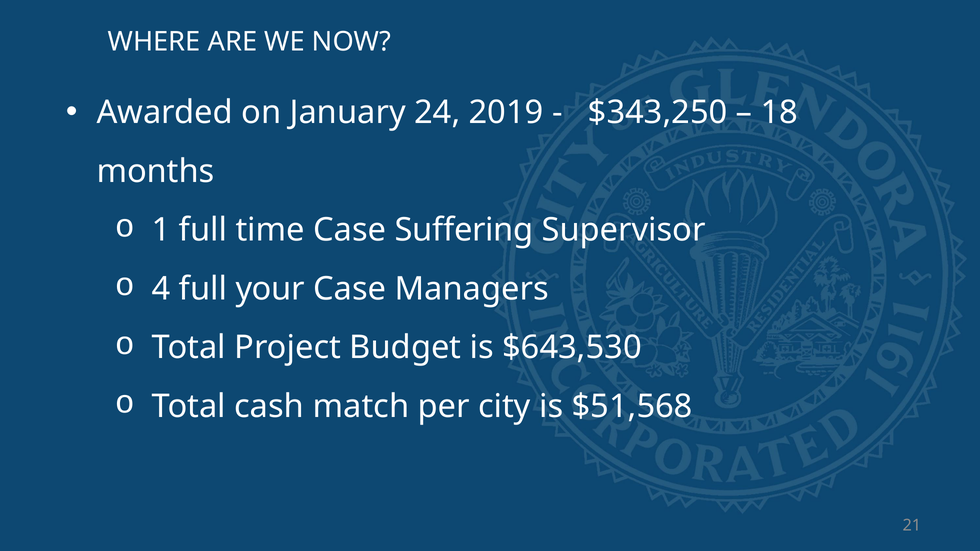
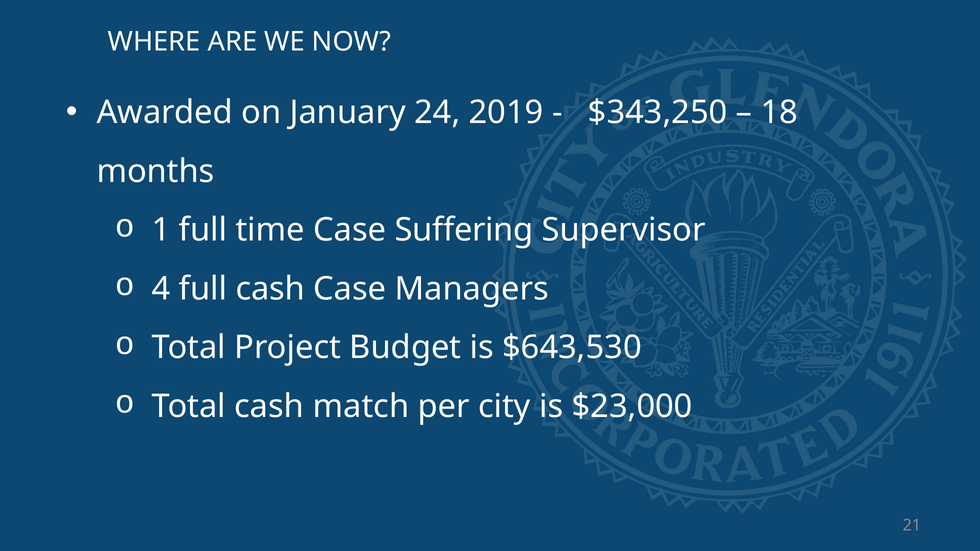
full your: your -> cash
$51,568: $51,568 -> $23,000
